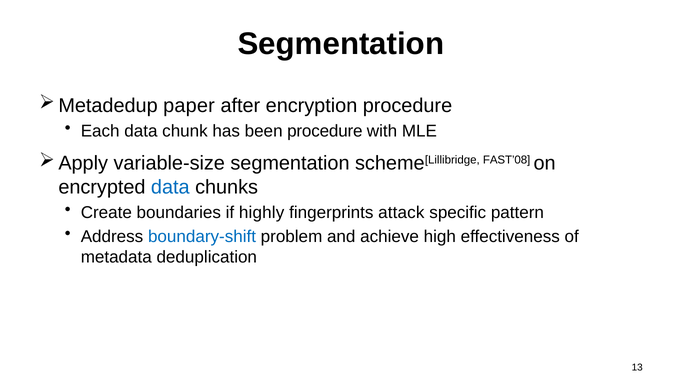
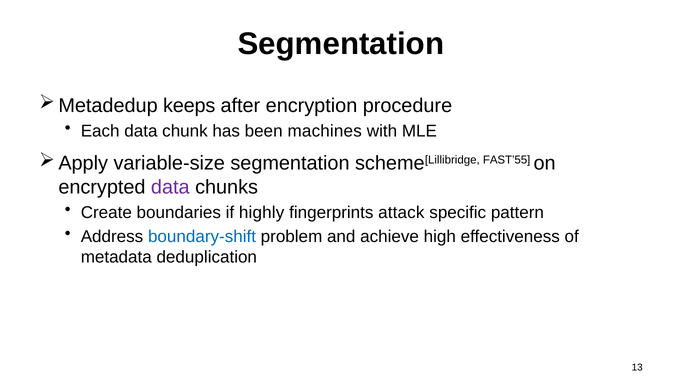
paper: paper -> keeps
been procedure: procedure -> machines
FAST’08: FAST’08 -> FAST’55
data at (170, 187) colour: blue -> purple
